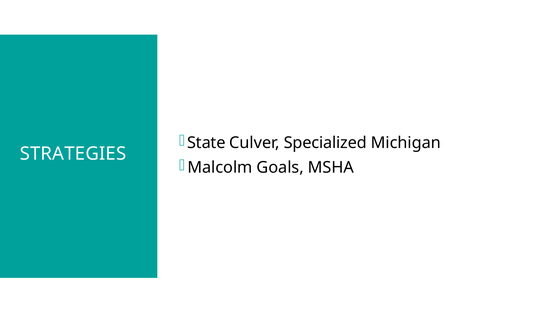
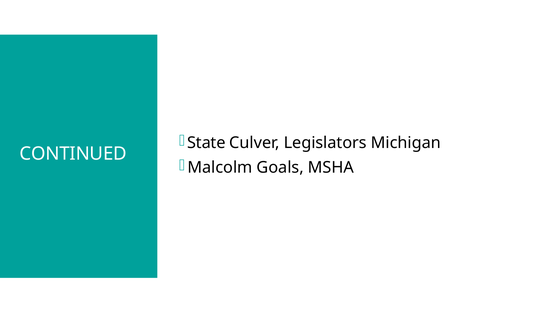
Specialized: Specialized -> Legislators
STRATEGIES: STRATEGIES -> CONTINUED
